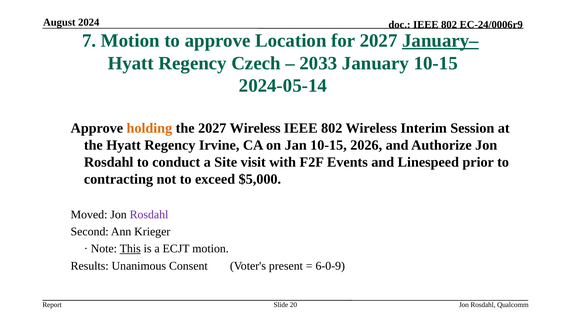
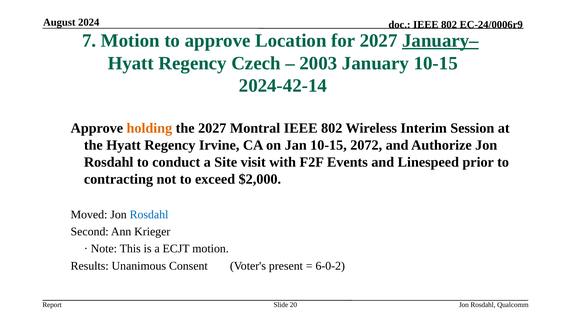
2033: 2033 -> 2003
2024-05-14: 2024-05-14 -> 2024-42-14
2027 Wireless: Wireless -> Montral
2026: 2026 -> 2072
$5,000: $5,000 -> $2,000
Rosdahl at (149, 215) colour: purple -> blue
This underline: present -> none
6-0-9: 6-0-9 -> 6-0-2
